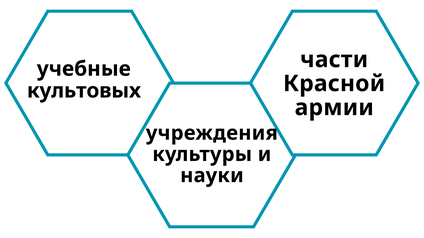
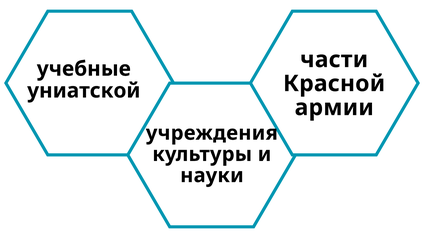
культовых: культовых -> униатской
